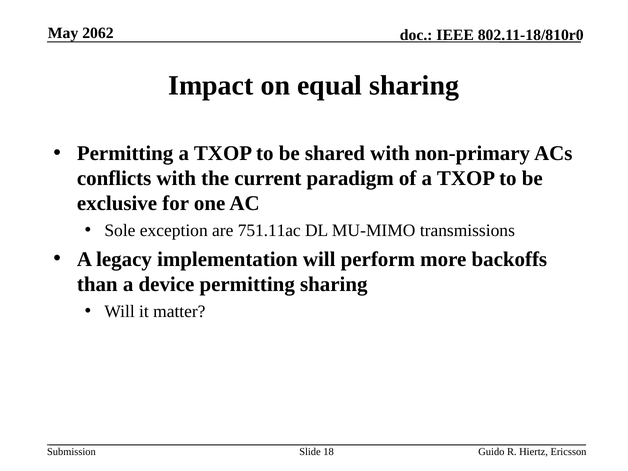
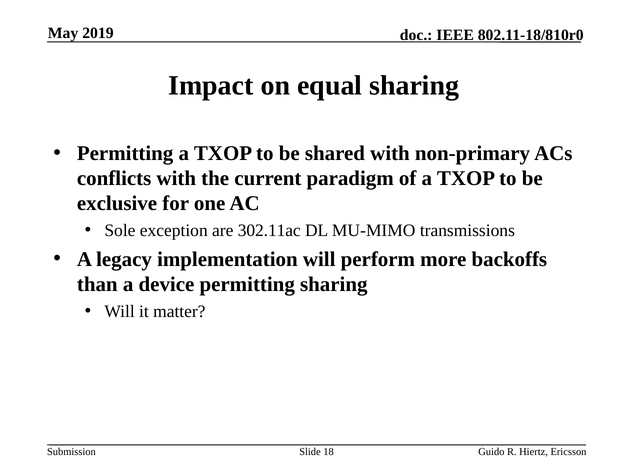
2062: 2062 -> 2019
751.11ac: 751.11ac -> 302.11ac
